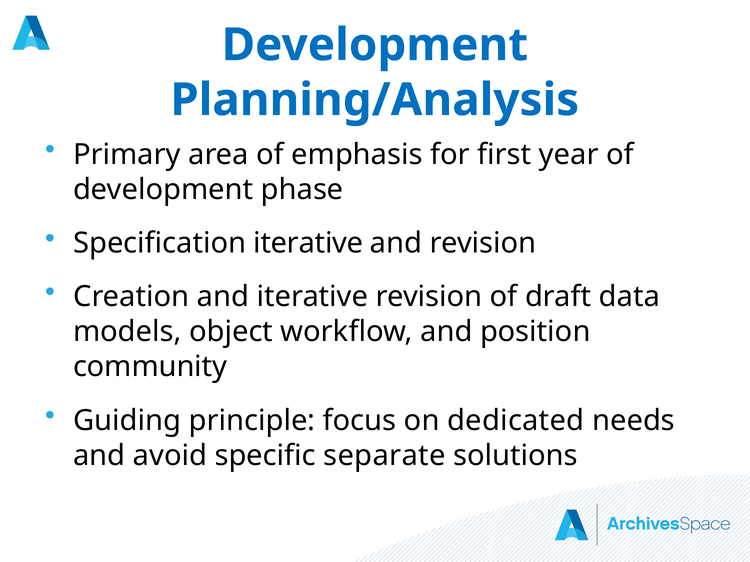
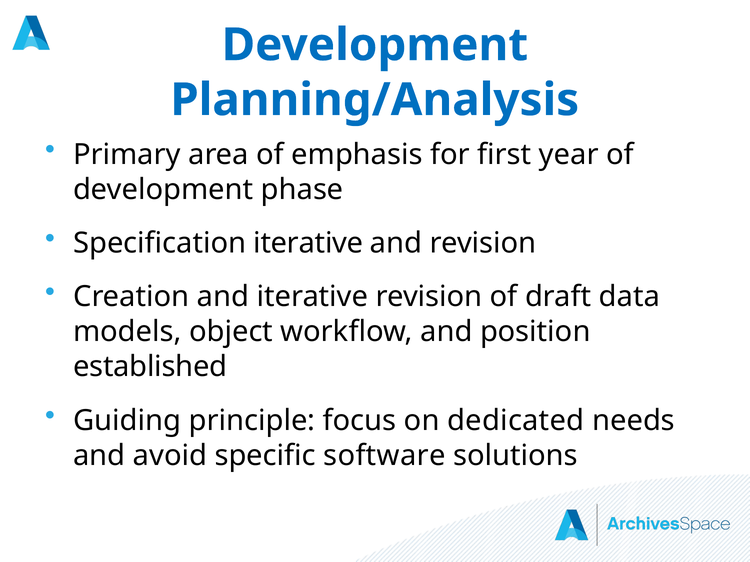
community: community -> established
separate: separate -> software
